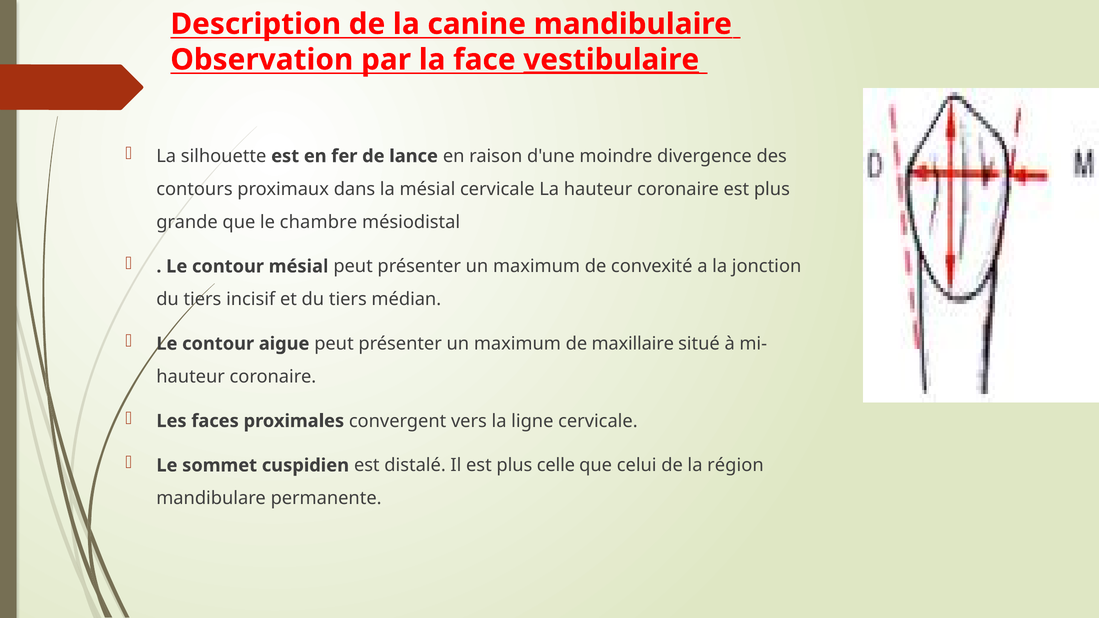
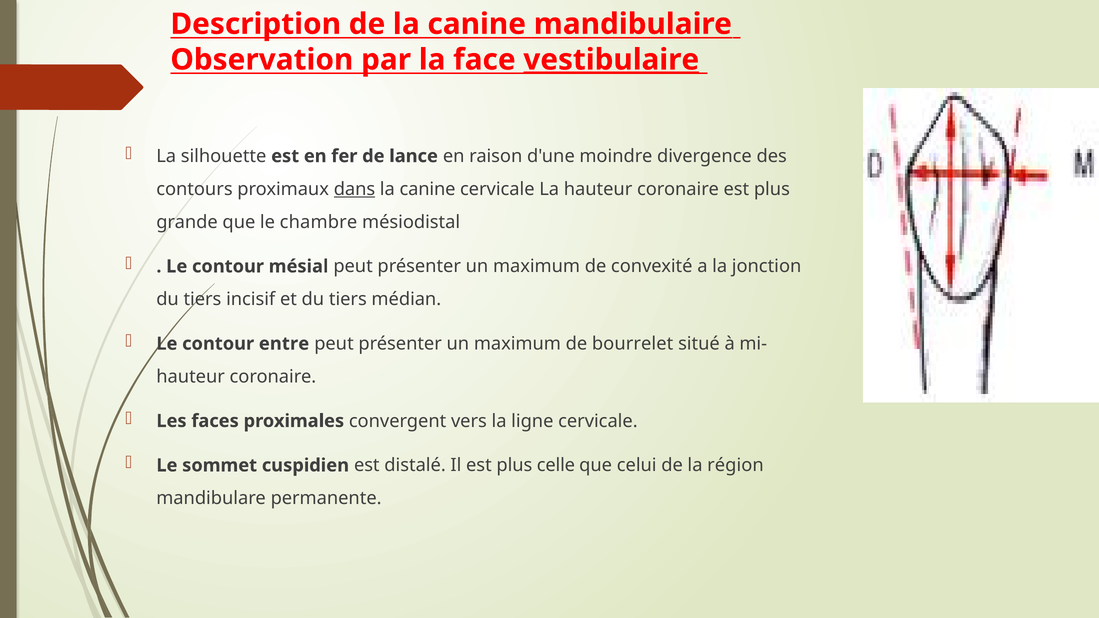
dans underline: none -> present
mésial at (427, 189): mésial -> canine
aigue: aigue -> entre
maxillaire: maxillaire -> bourrelet
